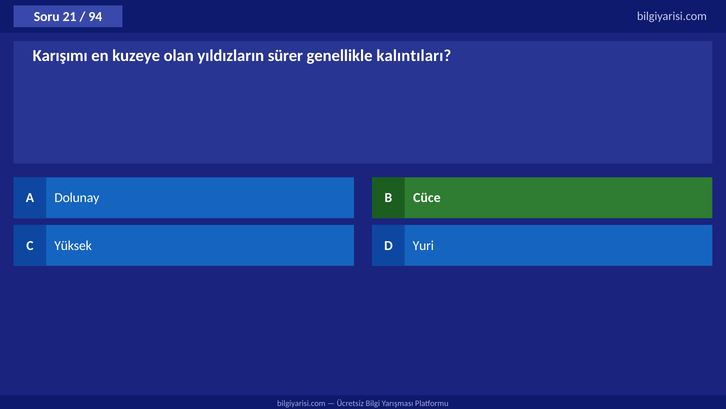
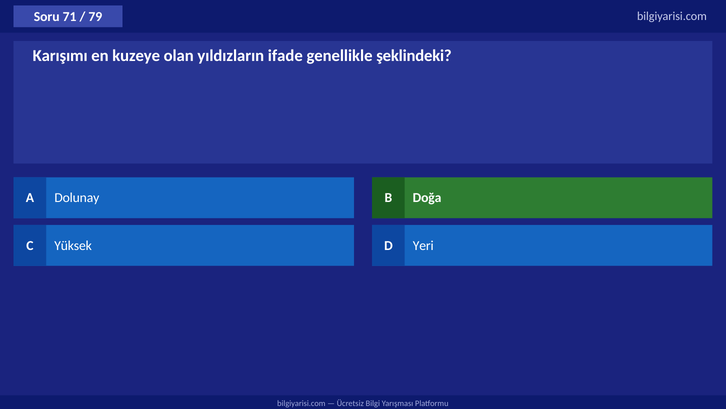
21: 21 -> 71
94: 94 -> 79
sürer: sürer -> ifade
kalıntıları: kalıntıları -> şeklindeki
Cüce: Cüce -> Doğa
Yuri: Yuri -> Yeri
